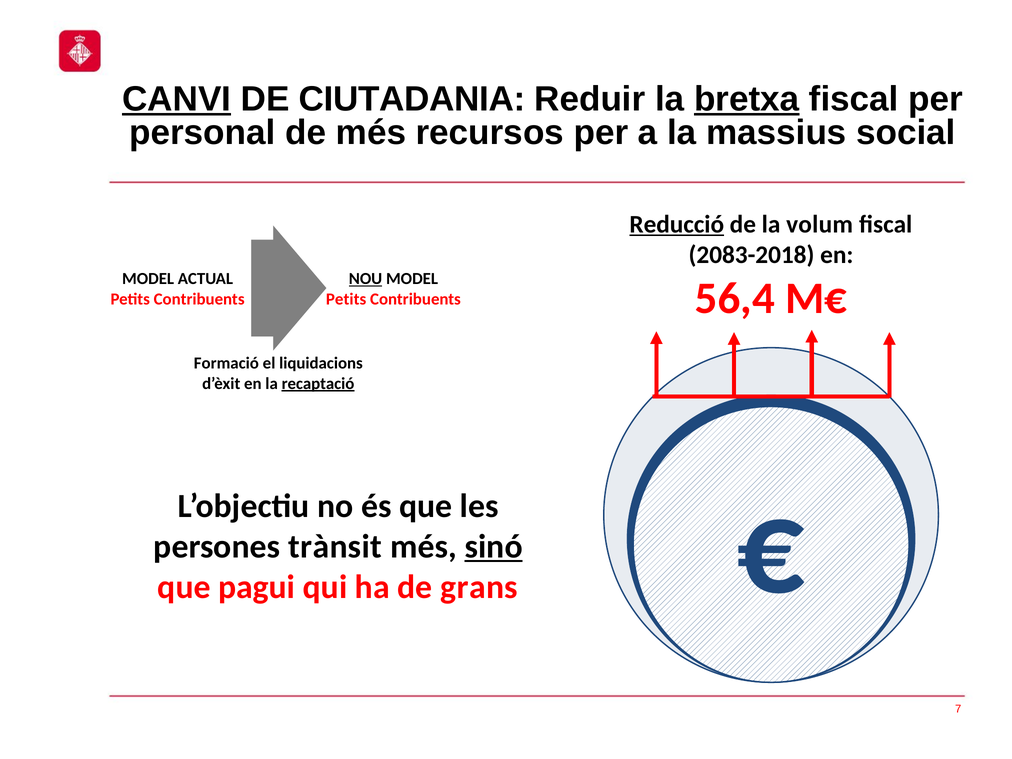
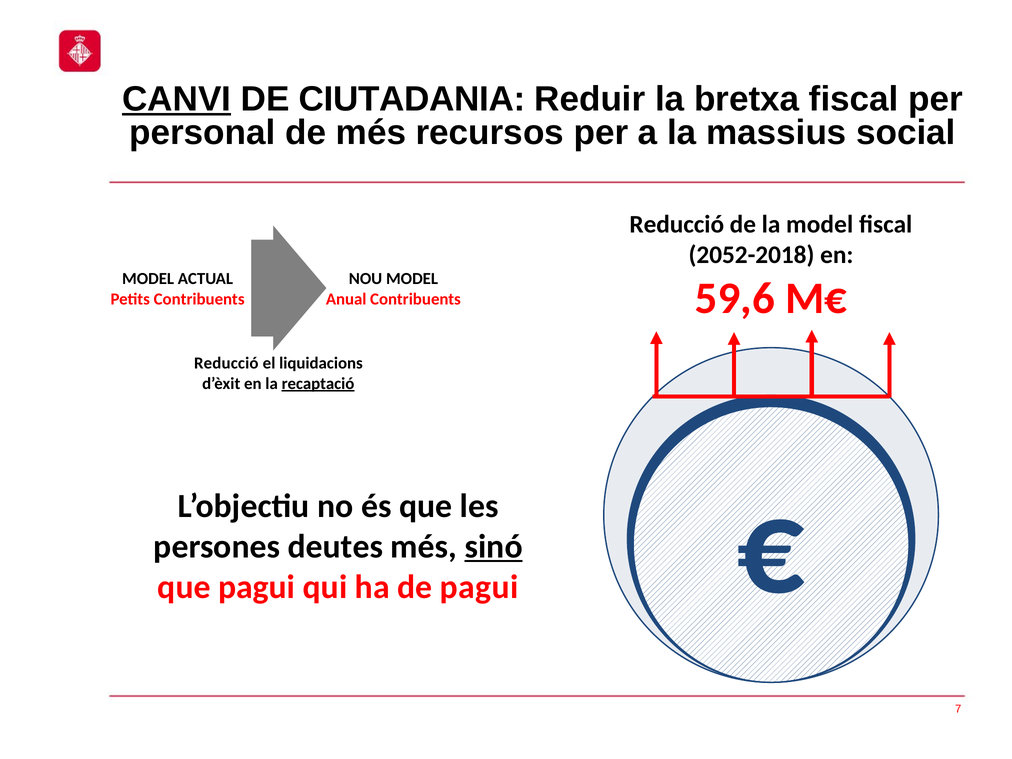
bretxa underline: present -> none
Reducció at (677, 224) underline: present -> none
la volum: volum -> model
2083-2018: 2083-2018 -> 2052-2018
NOU underline: present -> none
56,4: 56,4 -> 59,6
Petits at (346, 299): Petits -> Anual
Formació at (226, 363): Formació -> Reducció
trànsit: trànsit -> deutes
de grans: grans -> pagui
